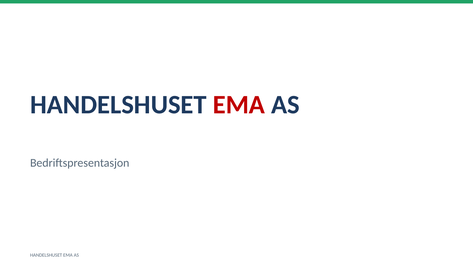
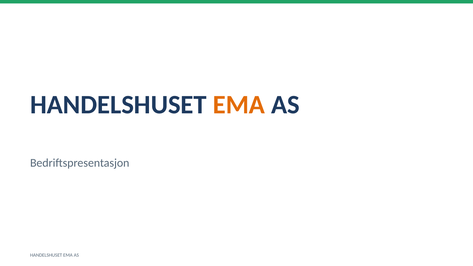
EMA at (239, 105) colour: red -> orange
